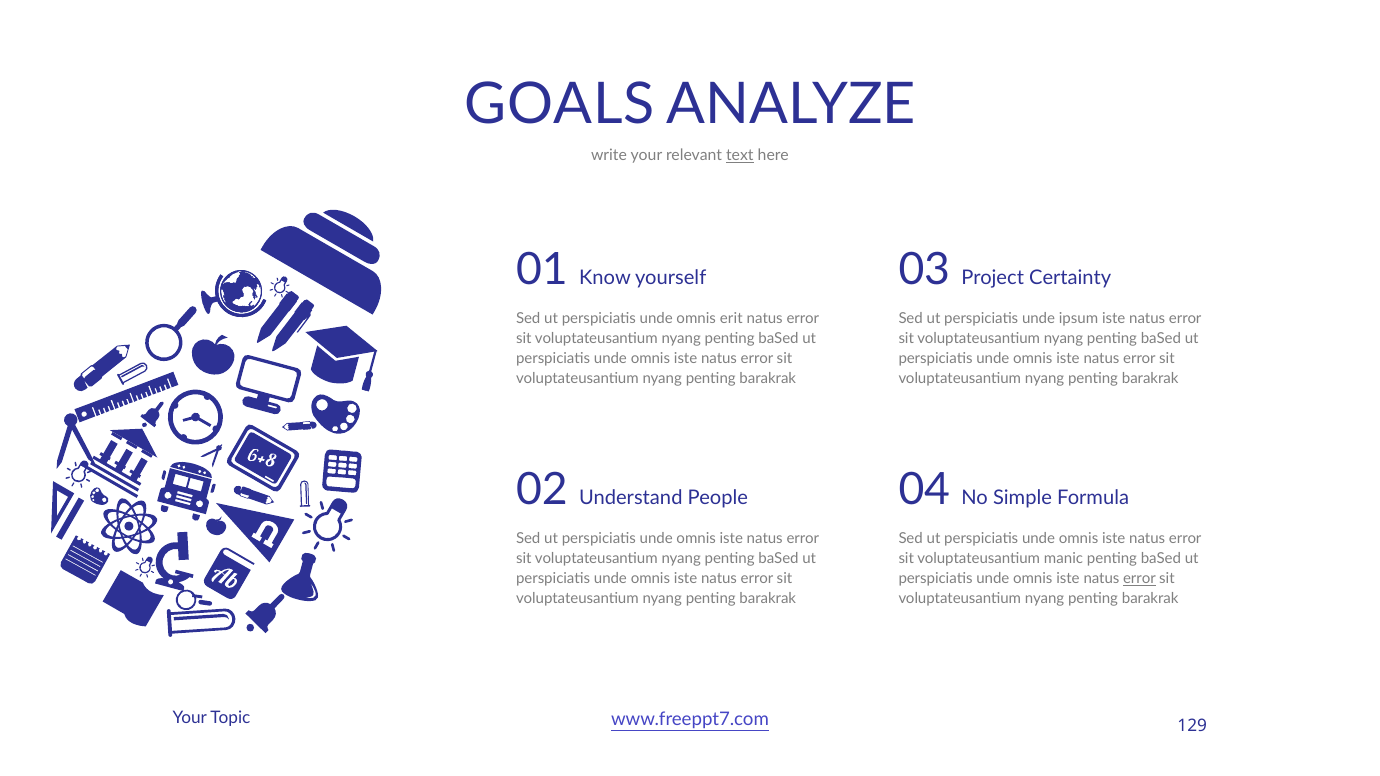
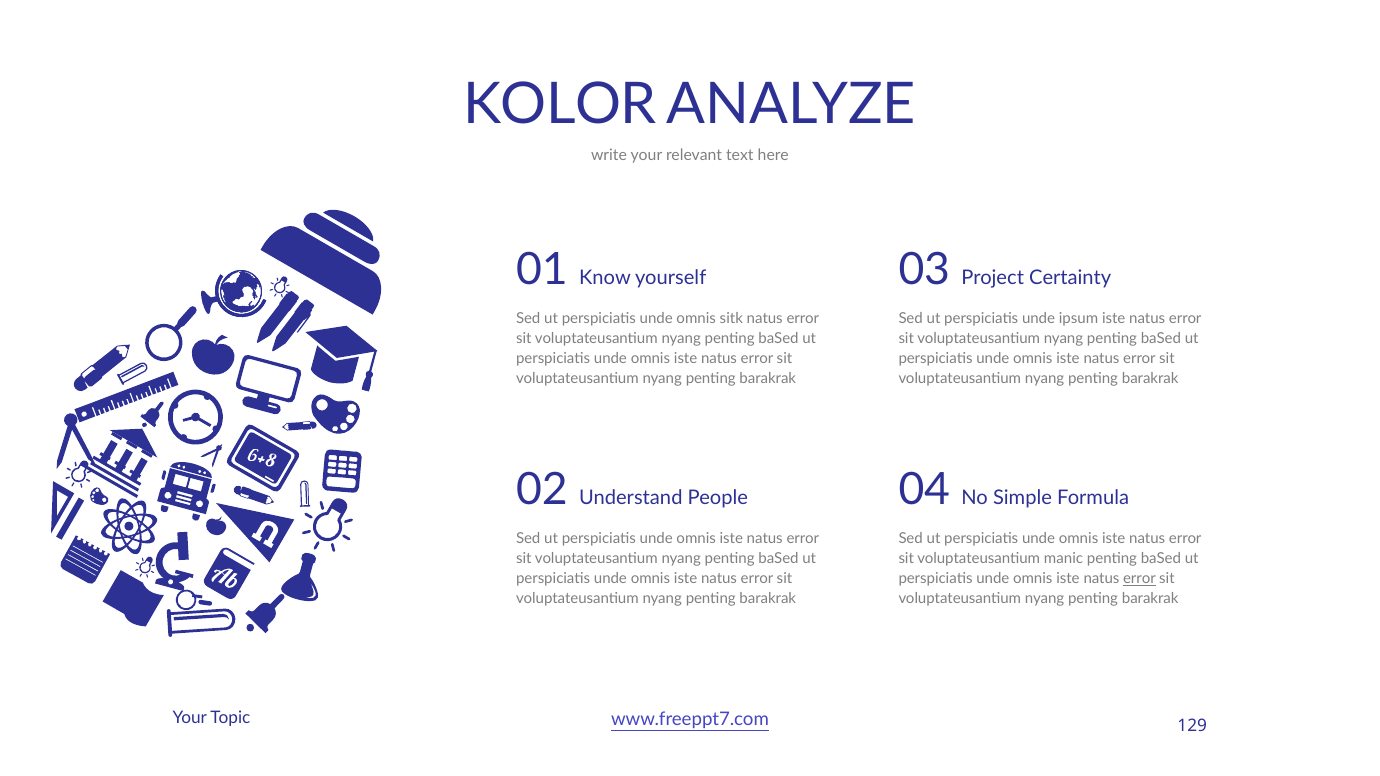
GOALS: GOALS -> KOLOR
text underline: present -> none
erit: erit -> sitk
